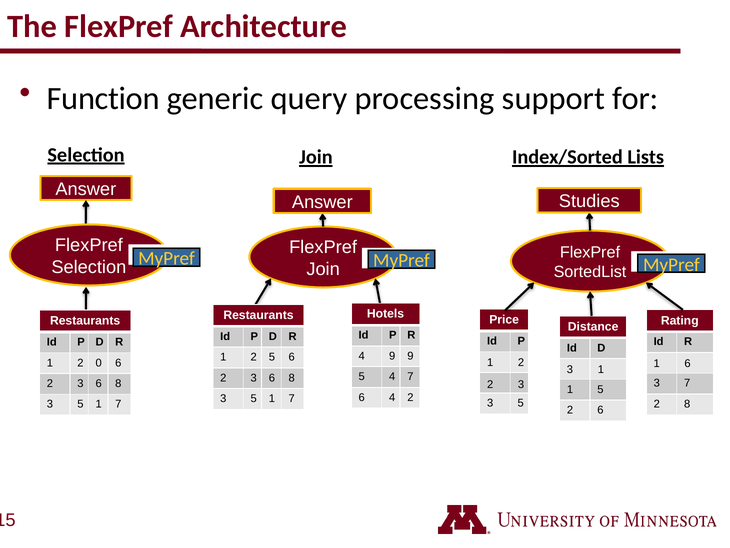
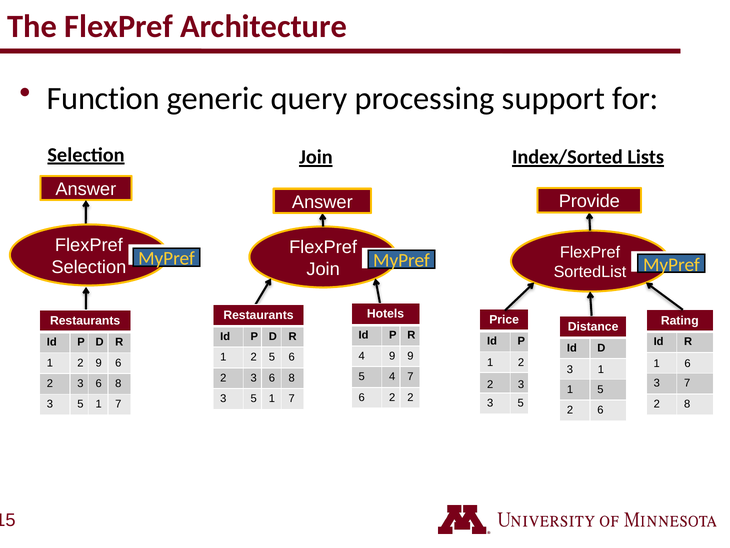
Studies: Studies -> Provide
2 0: 0 -> 9
4 at (392, 397): 4 -> 2
